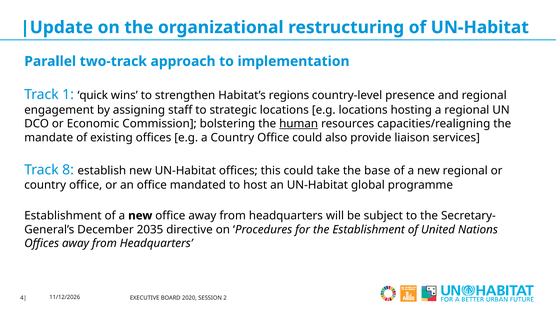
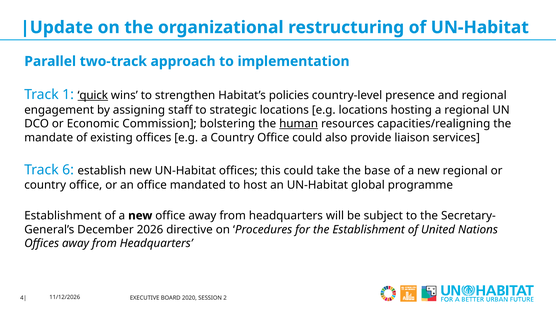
quick underline: none -> present
regions: regions -> policies
8: 8 -> 6
2035: 2035 -> 2026
